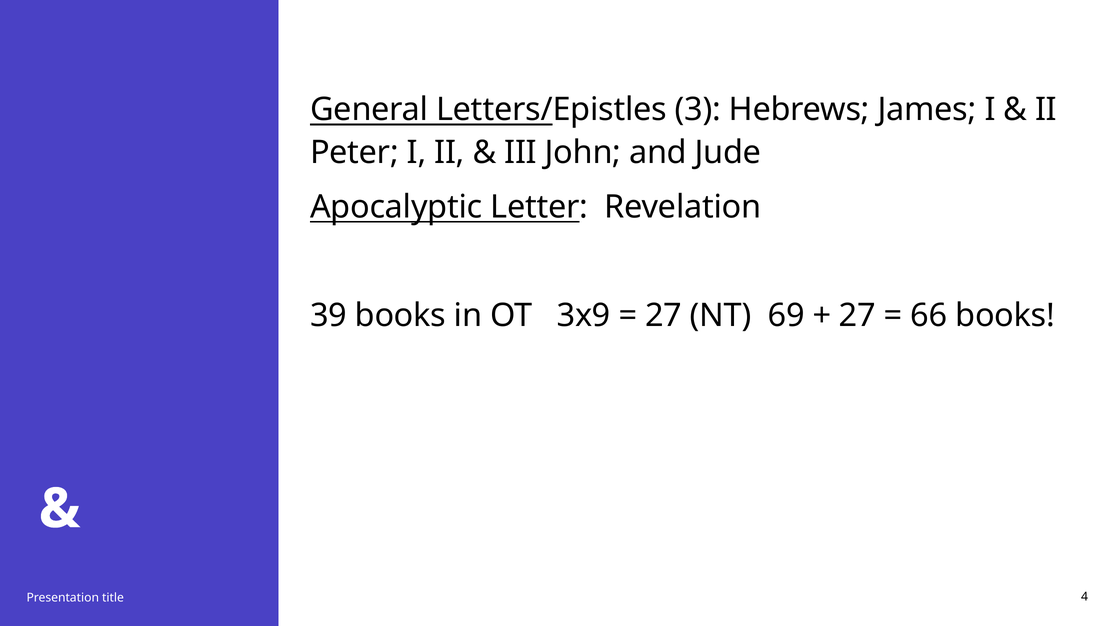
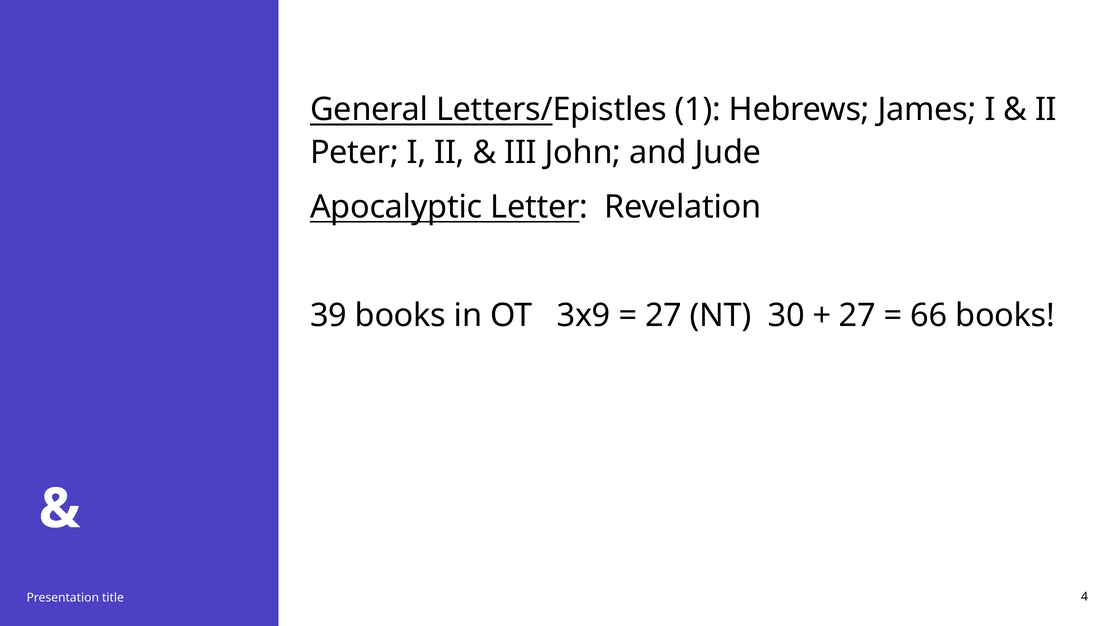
3: 3 -> 1
69: 69 -> 30
